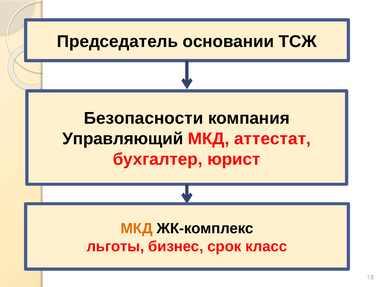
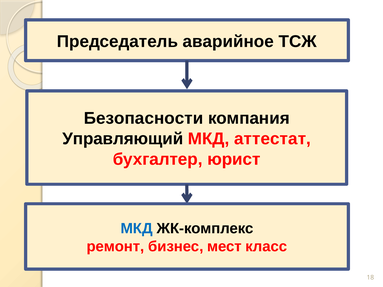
основании: основании -> аварийное
МКД at (137, 229) colour: orange -> blue
льготы: льготы -> ремонт
срок: срок -> мест
